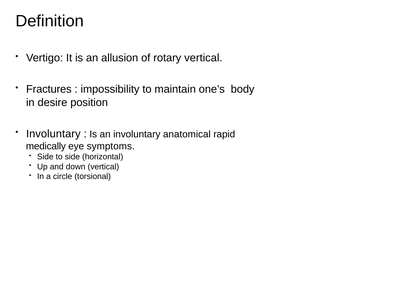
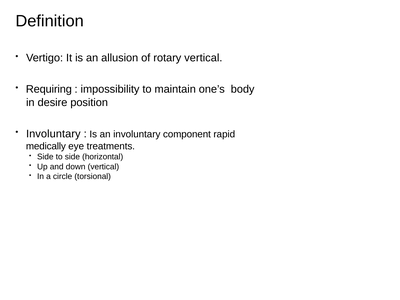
Fractures: Fractures -> Requiring
anatomical: anatomical -> component
symptoms: symptoms -> treatments
